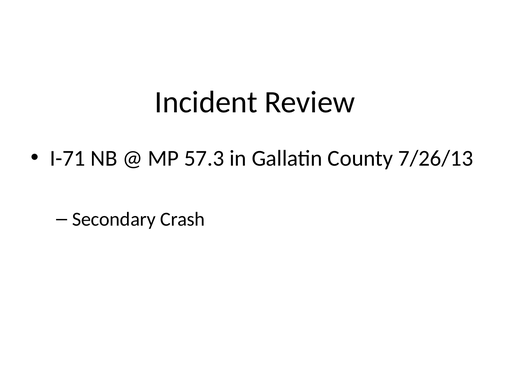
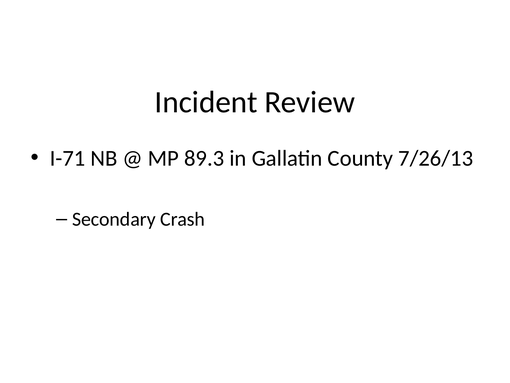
57.3: 57.3 -> 89.3
